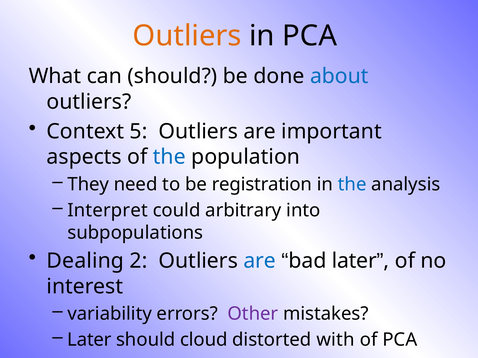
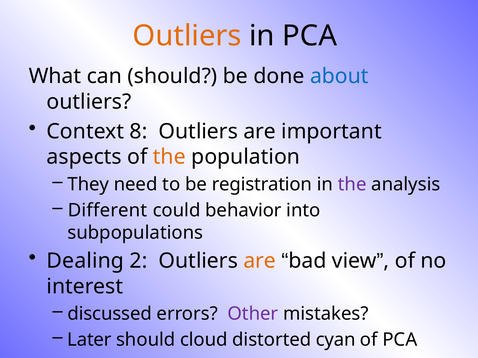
5: 5 -> 8
the at (169, 157) colour: blue -> orange
the at (352, 185) colour: blue -> purple
Interpret: Interpret -> Different
arbitrary: arbitrary -> behavior
are at (260, 261) colour: blue -> orange
bad later: later -> view
variability: variability -> discussed
with: with -> cyan
